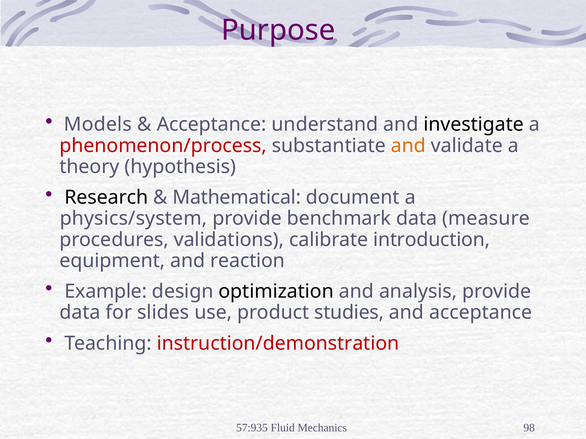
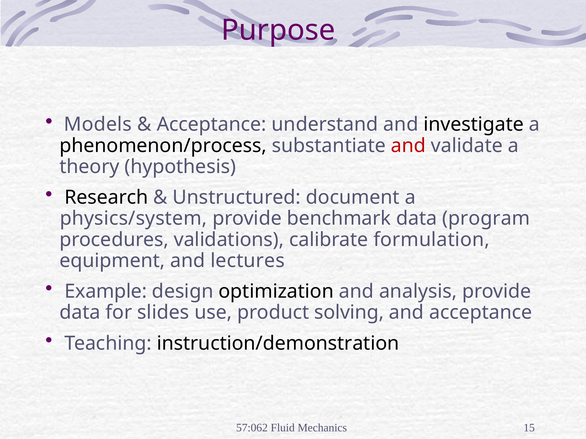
phenomenon/process colour: red -> black
and at (408, 146) colour: orange -> red
Mathematical: Mathematical -> Unstructured
measure: measure -> program
introduction: introduction -> formulation
reaction: reaction -> lectures
studies: studies -> solving
instruction/demonstration colour: red -> black
57:935: 57:935 -> 57:062
98: 98 -> 15
